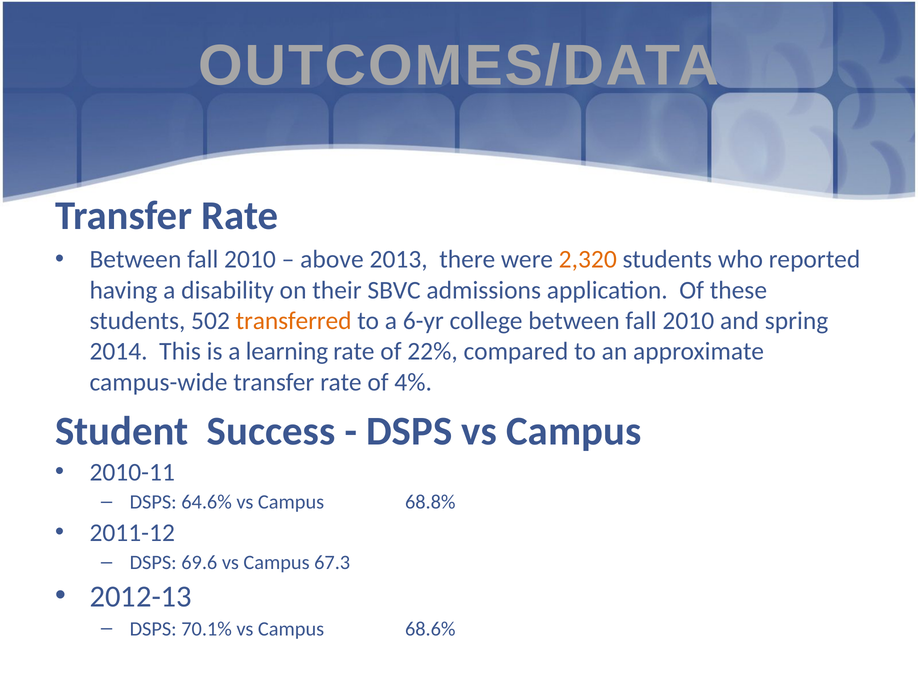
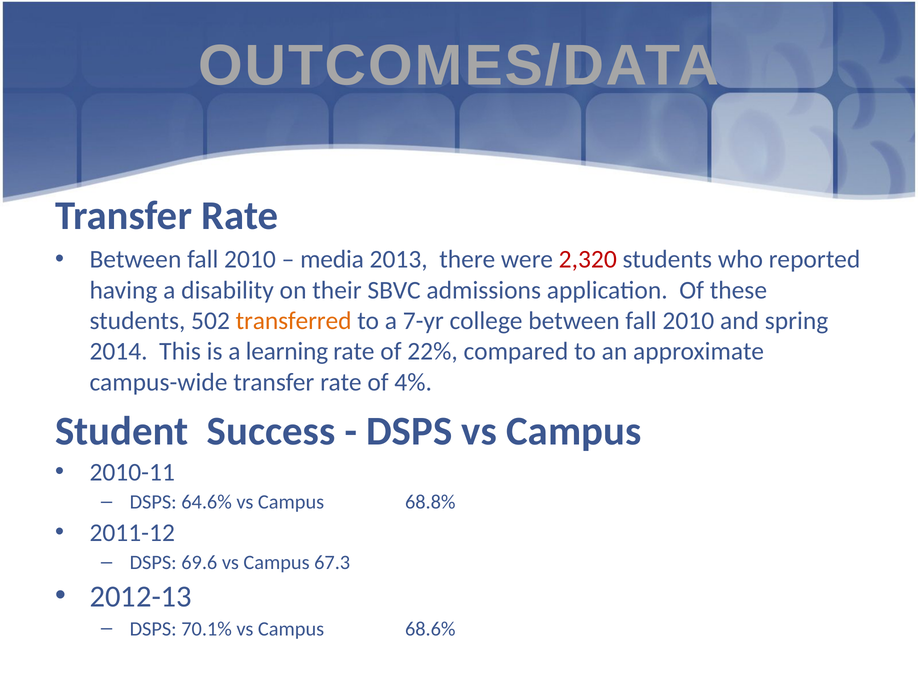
above: above -> media
2,320 colour: orange -> red
6-yr: 6-yr -> 7-yr
